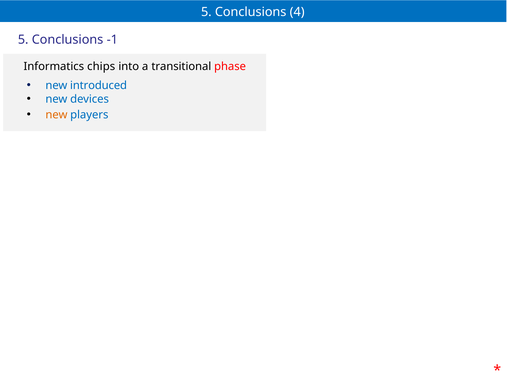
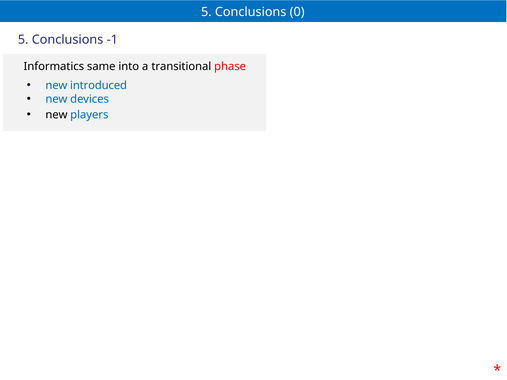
4: 4 -> 0
chips: chips -> same
new at (56, 115) colour: orange -> black
